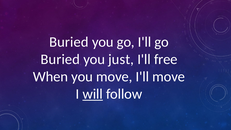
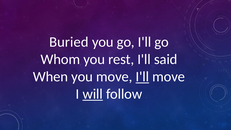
Buried at (60, 59): Buried -> Whom
just: just -> rest
free: free -> said
I'll at (142, 77) underline: none -> present
